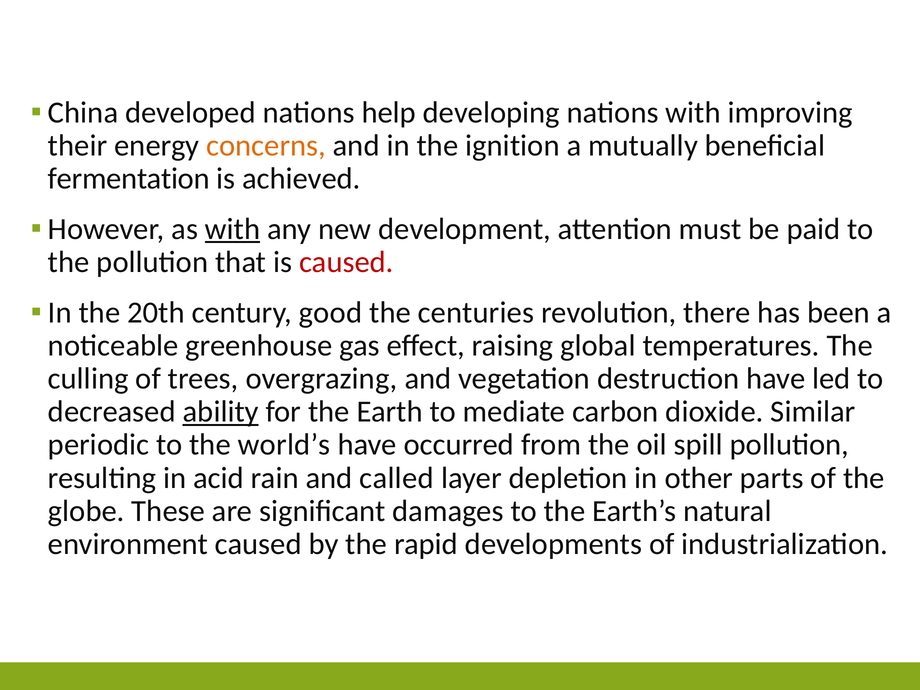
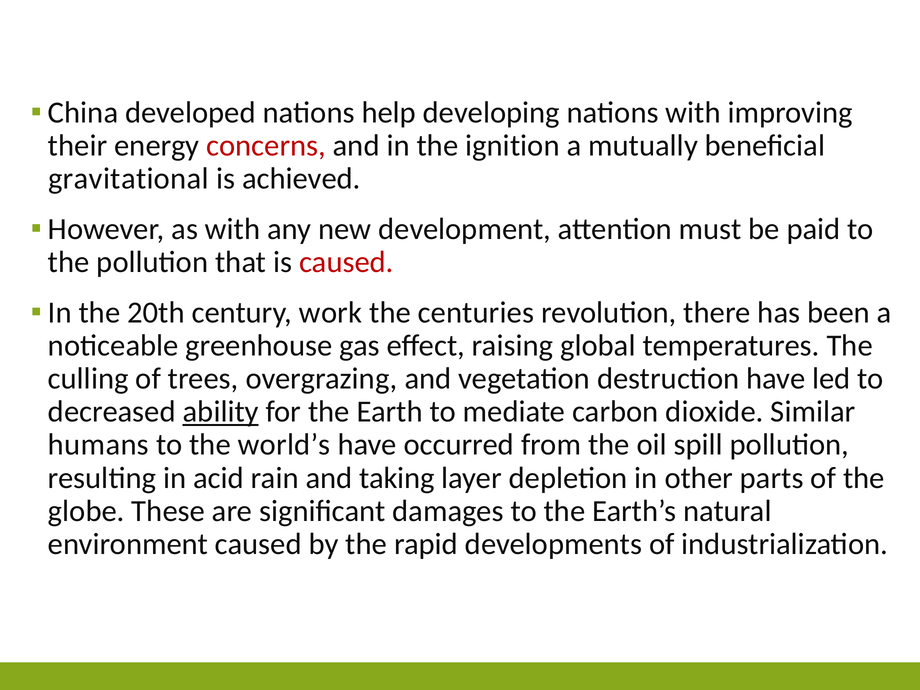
concerns colour: orange -> red
fermentation: fermentation -> gravitational
with at (233, 229) underline: present -> none
good: good -> work
periodic: periodic -> humans
called: called -> taking
